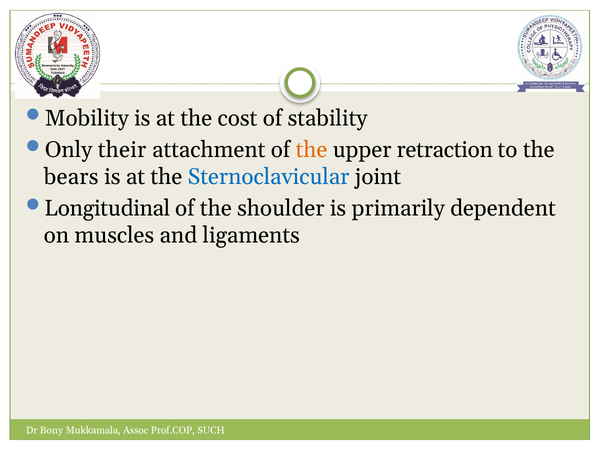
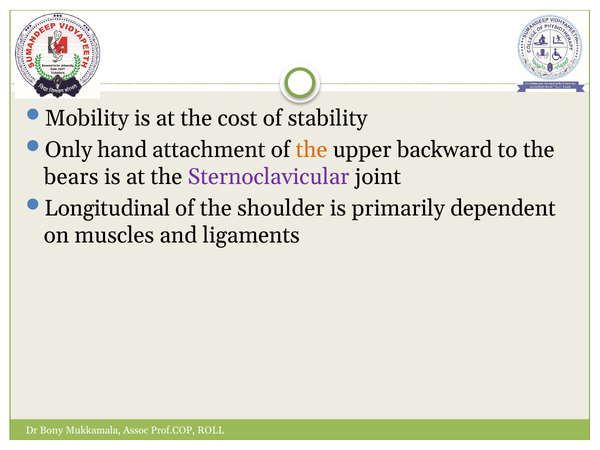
their: their -> hand
retraction: retraction -> backward
Sternoclavicular colour: blue -> purple
SUCH: SUCH -> ROLL
